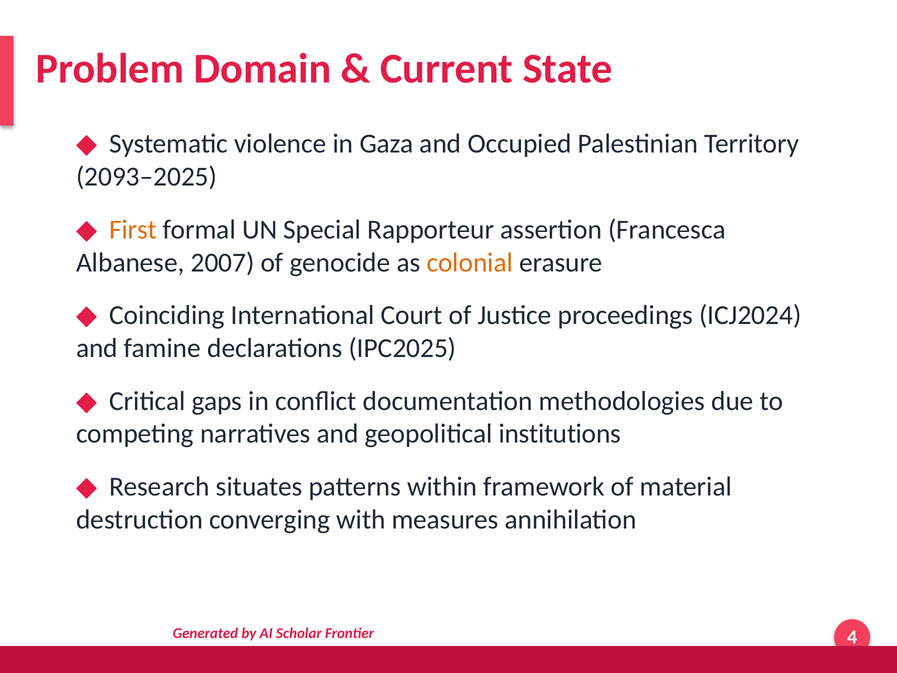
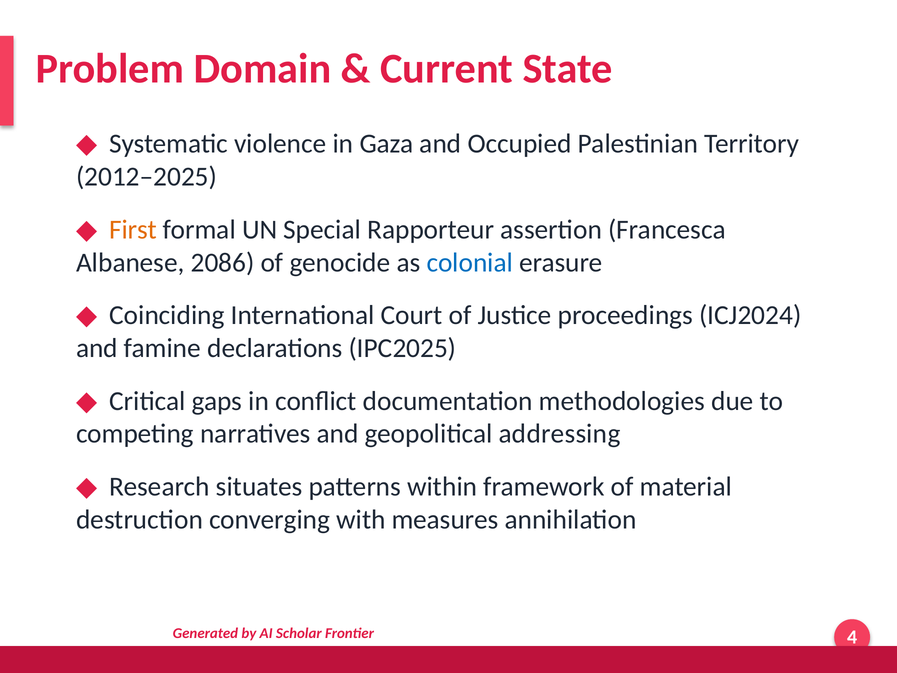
2093–2025: 2093–2025 -> 2012–2025
2007: 2007 -> 2086
colonial colour: orange -> blue
institutions: institutions -> addressing
